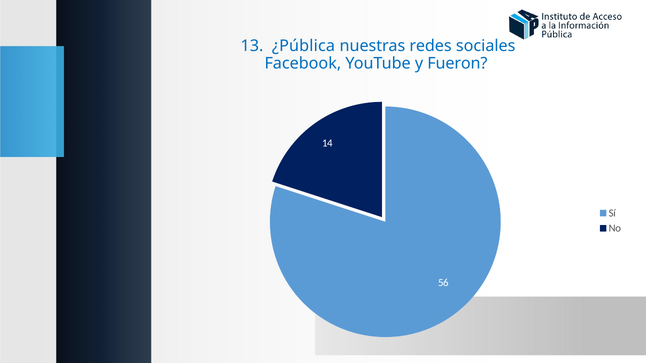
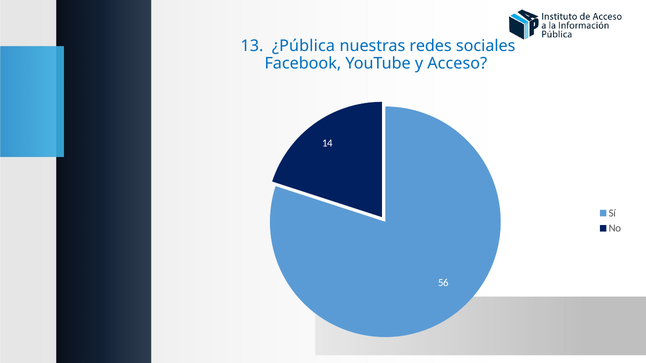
Fueron: Fueron -> Acceso
